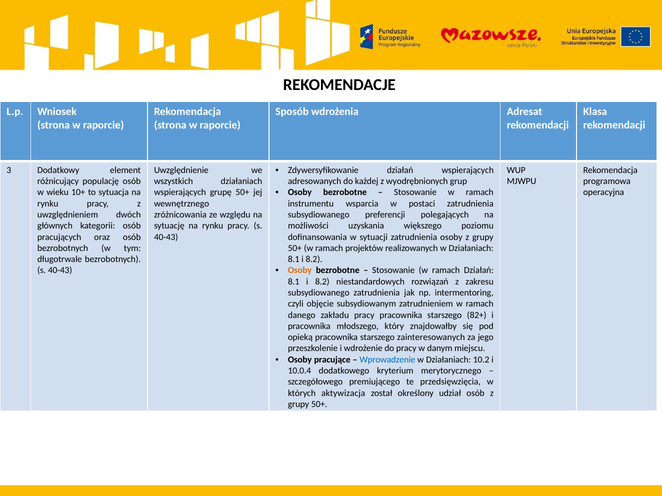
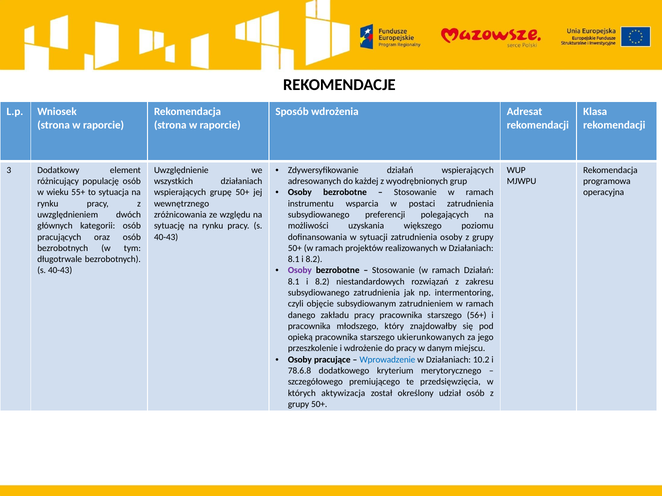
10+: 10+ -> 55+
Osoby at (300, 271) colour: orange -> purple
82+: 82+ -> 56+
zainteresowanych: zainteresowanych -> ukierunkowanych
10.0.4: 10.0.4 -> 78.6.8
